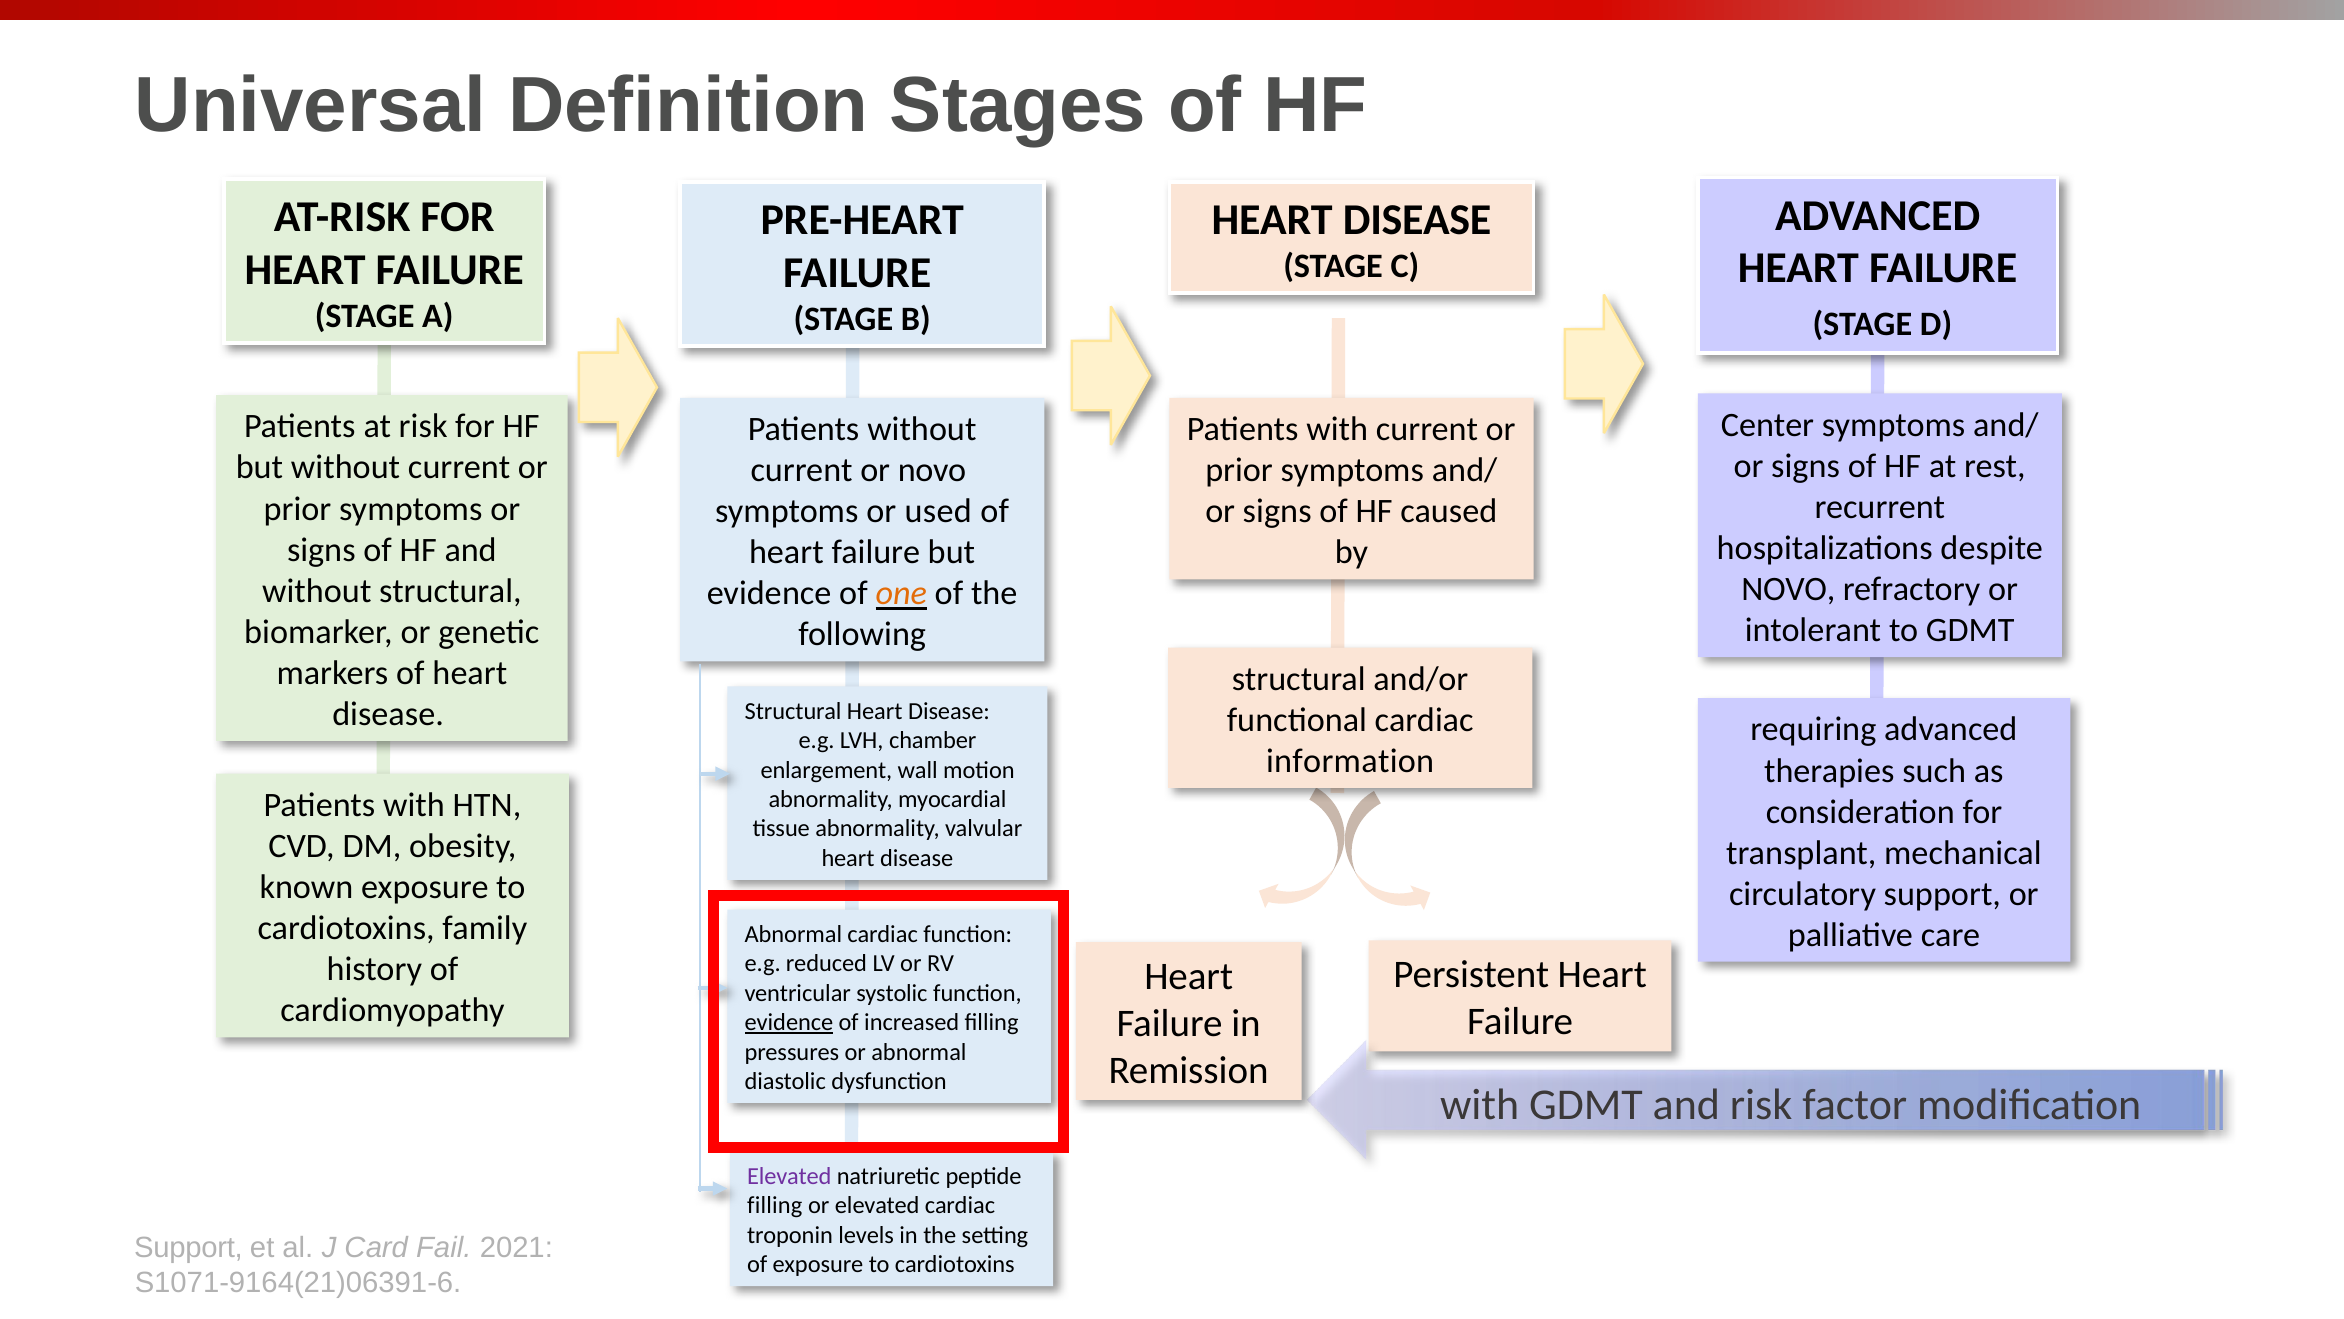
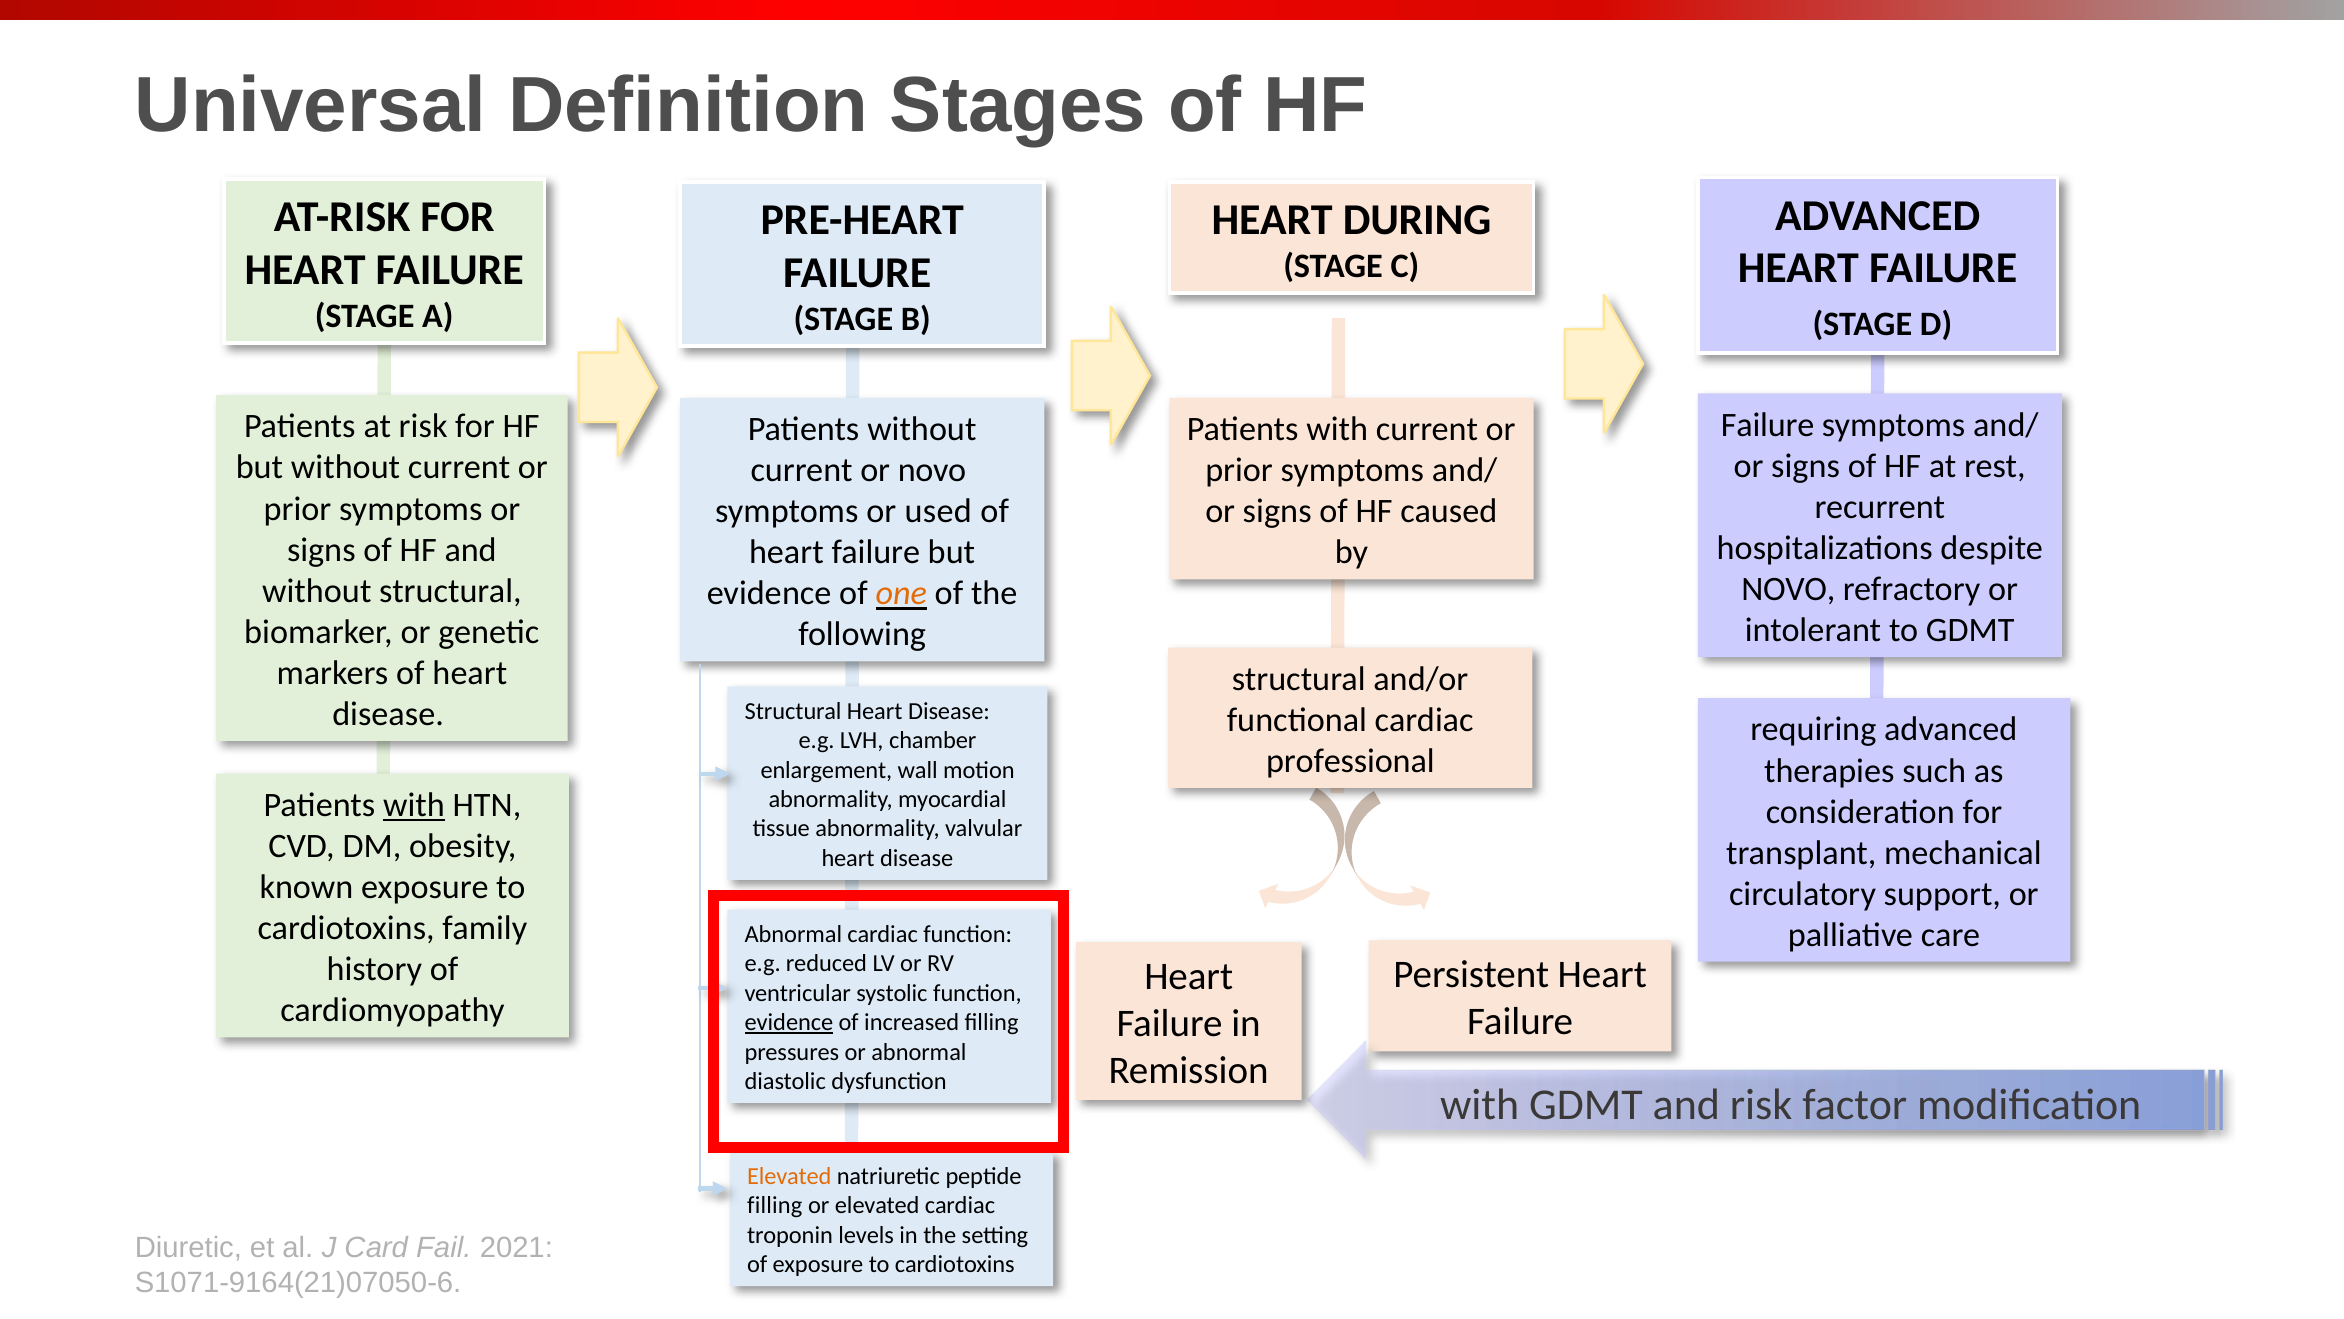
DISEASE at (1417, 220): DISEASE -> DURING
Center at (1768, 425): Center -> Failure
information: information -> professional
with at (414, 805) underline: none -> present
Elevated at (789, 1176) colour: purple -> orange
Support at (189, 1248): Support -> Diuretic
S1071-9164(21)06391-6: S1071-9164(21)06391-6 -> S1071-9164(21)07050-6
